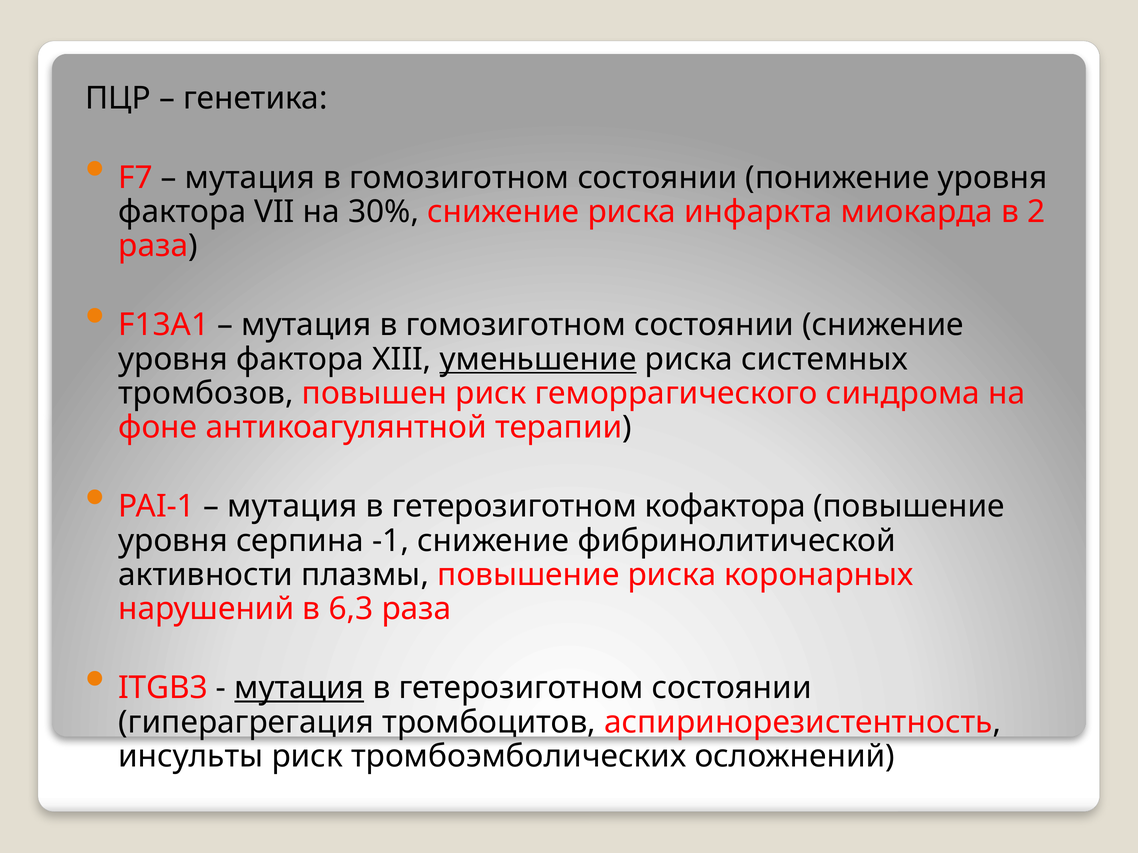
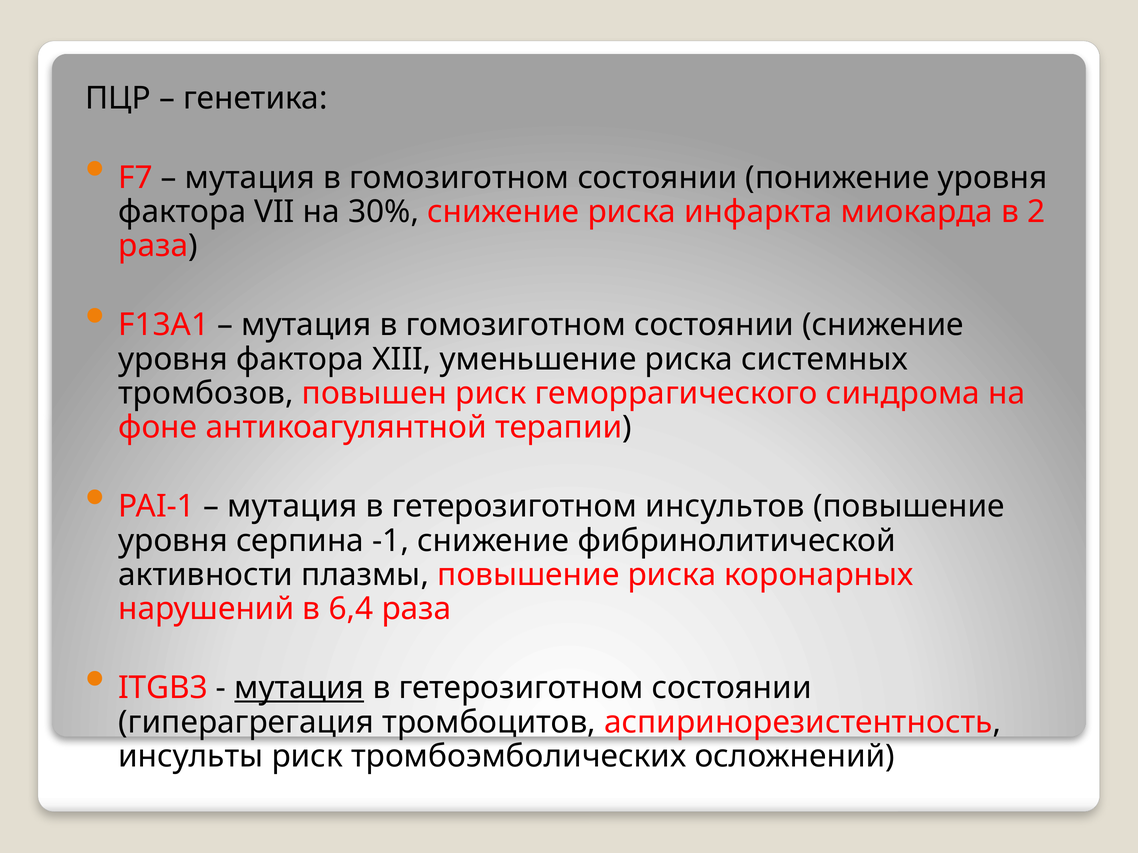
уменьшение underline: present -> none
кофактора: кофактора -> инсультов
6,3: 6,3 -> 6,4
